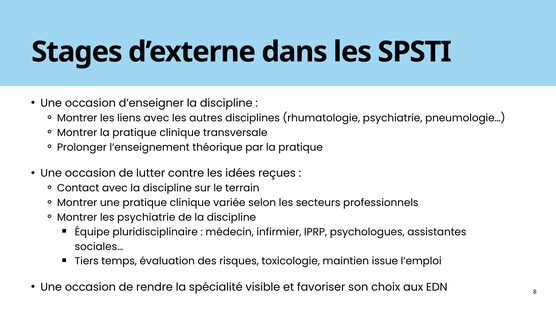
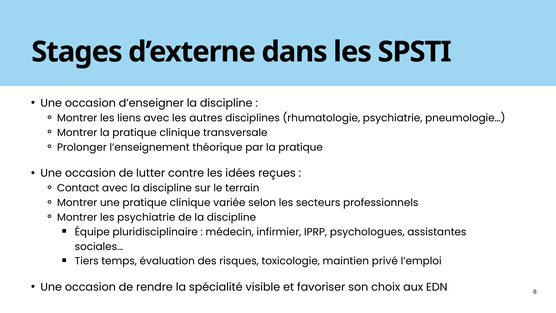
issue: issue -> privé
